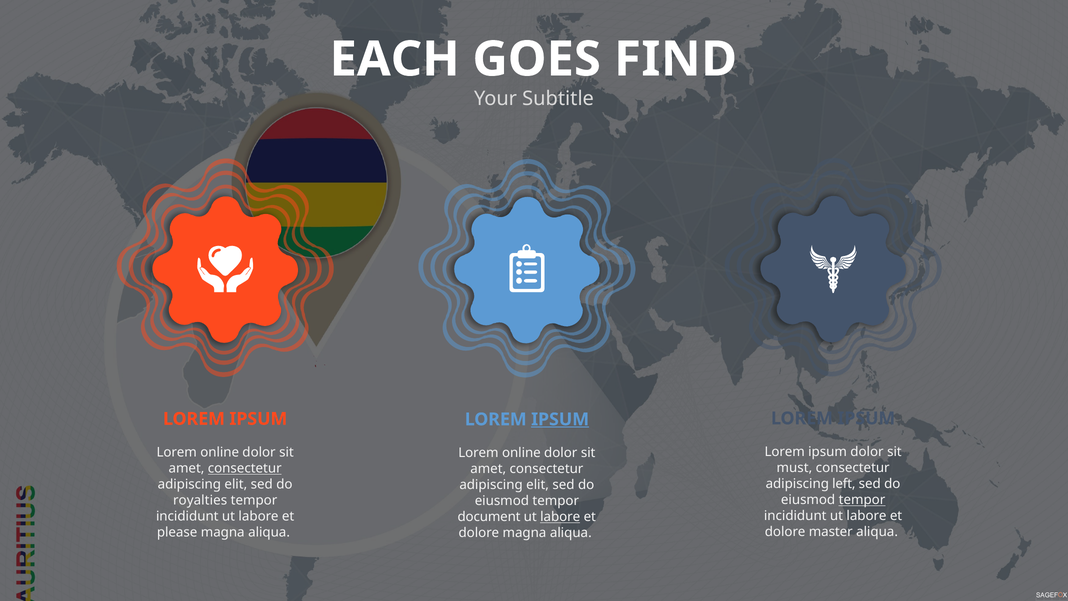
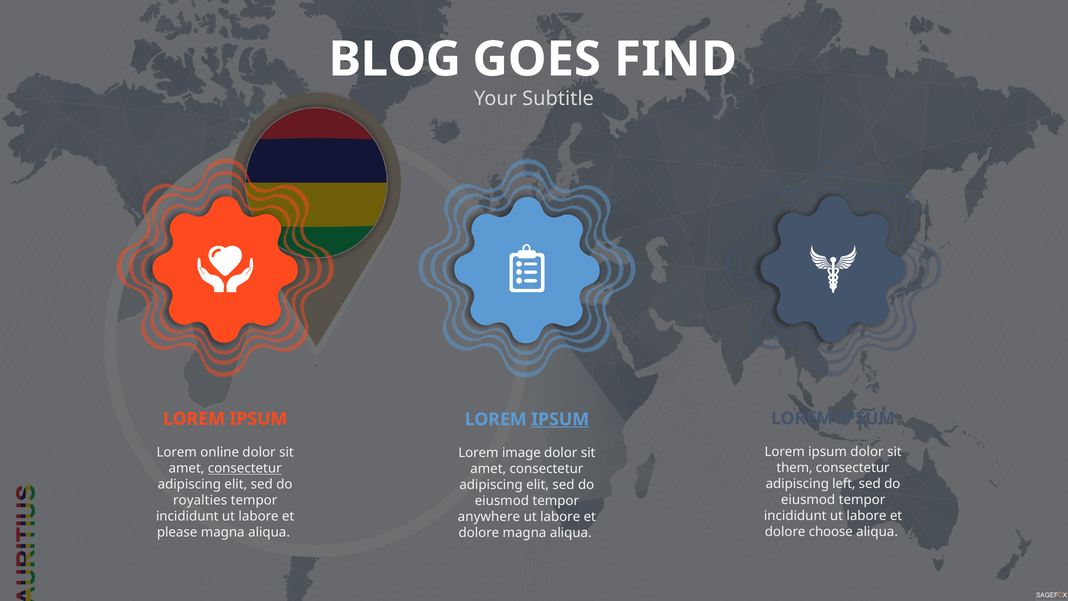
EACH: EACH -> BLOG
online at (521, 453): online -> image
must: must -> them
tempor at (862, 500) underline: present -> none
document: document -> anywhere
labore at (560, 517) underline: present -> none
master: master -> choose
